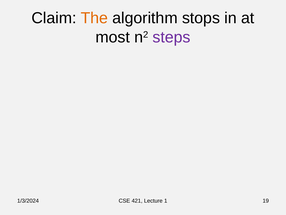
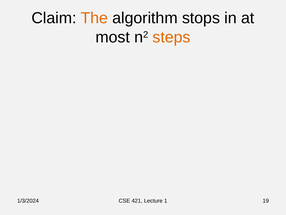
steps colour: purple -> orange
